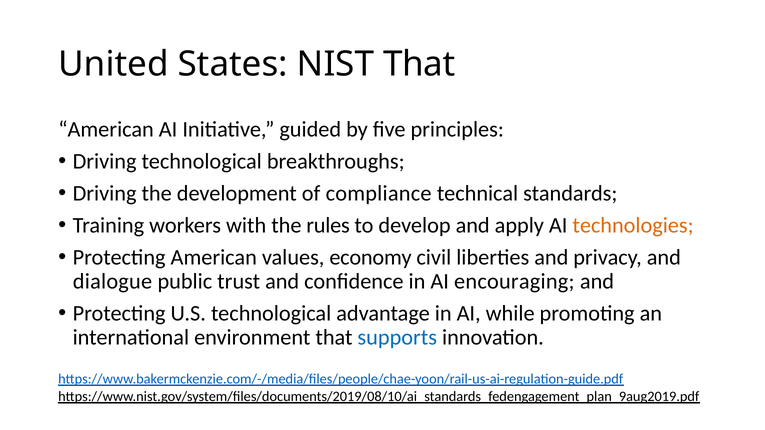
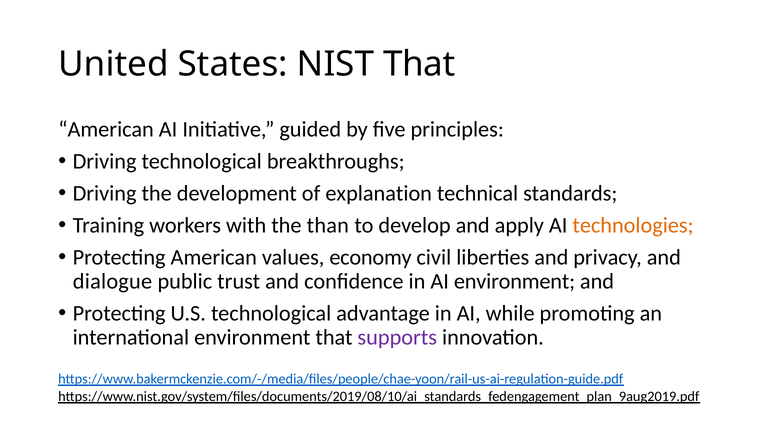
compliance: compliance -> explanation
rules: rules -> than
AI encouraging: encouraging -> environment
supports colour: blue -> purple
